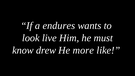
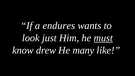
live: live -> just
must underline: none -> present
more: more -> many
